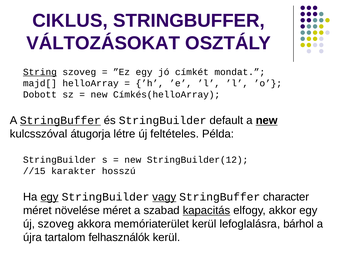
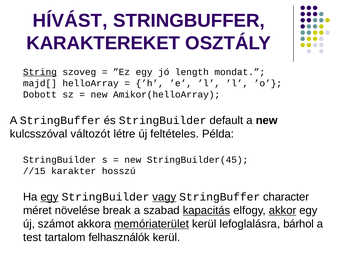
CIKLUS: CIKLUS -> HÍVÁST
VÁLTOZÁSOKAT: VÁLTOZÁSOKAT -> KARAKTEREKET
címkét: címkét -> length
Címkés(helloArray: Címkés(helloArray -> Amikor(helloArray
StringBuffer at (60, 120) underline: present -> none
new at (267, 120) underline: present -> none
átugorja: átugorja -> változót
StringBuilder(12: StringBuilder(12 -> StringBuilder(45
növelése méret: méret -> break
akkor underline: none -> present
új szoveg: szoveg -> számot
memóriaterület underline: none -> present
újra: újra -> test
